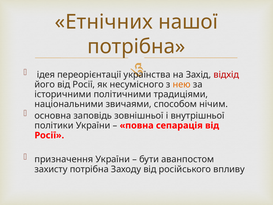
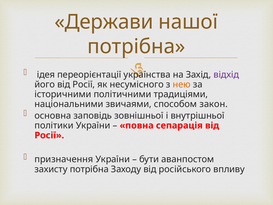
Етнічних: Етнічних -> Держави
відхід colour: red -> purple
нічим: нічим -> закон
